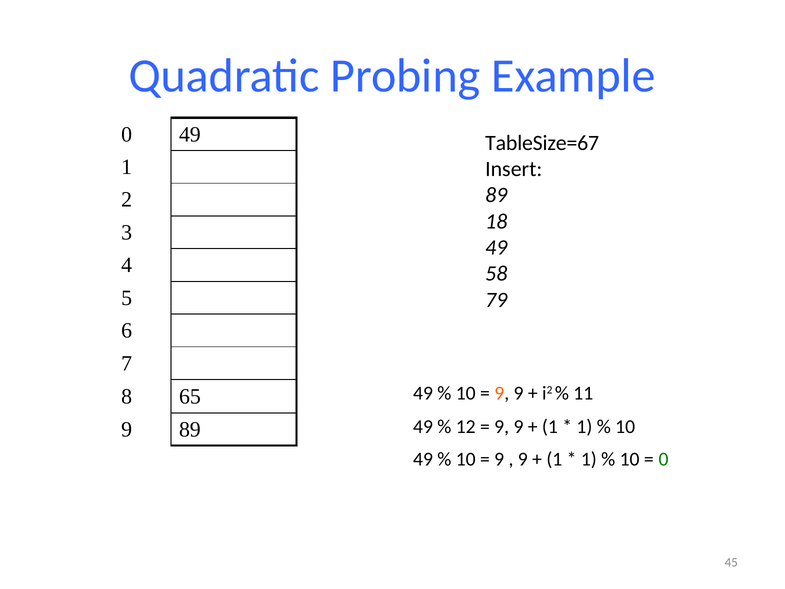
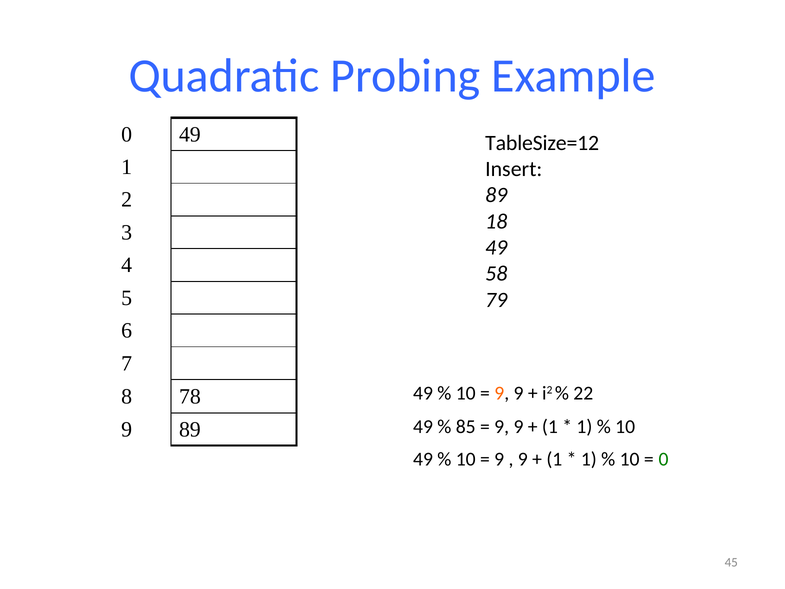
TableSize=67: TableSize=67 -> TableSize=12
11: 11 -> 22
65: 65 -> 78
12: 12 -> 85
